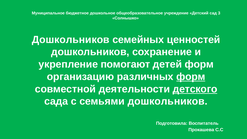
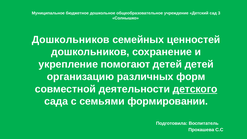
детей форм: форм -> детей
форм at (191, 77) underline: present -> none
семьями дошкольников: дошкольников -> формировании
